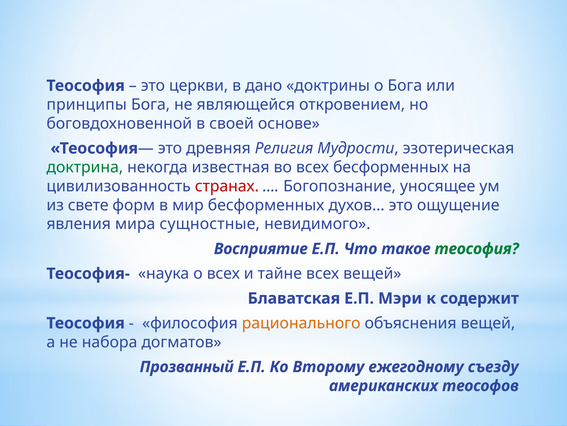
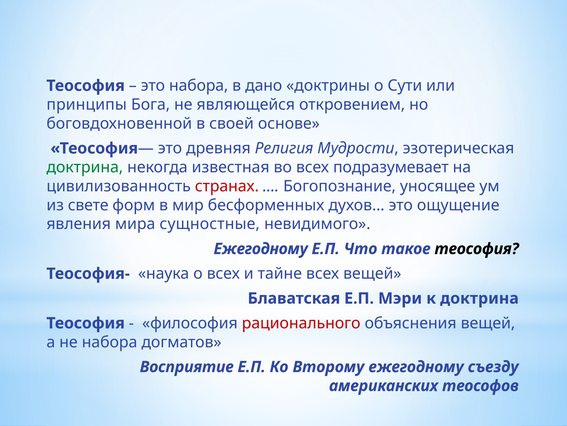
это церкви: церкви -> набора
о Бога: Бога -> Сути
всех бесформенных: бесформенных -> подразумевает
Восприятие at (261, 248): Восприятие -> Ежегодному
теософия at (477, 248) colour: green -> black
к содержит: содержит -> доктрина
рационального colour: orange -> red
Прозванный: Прозванный -> Восприятие
